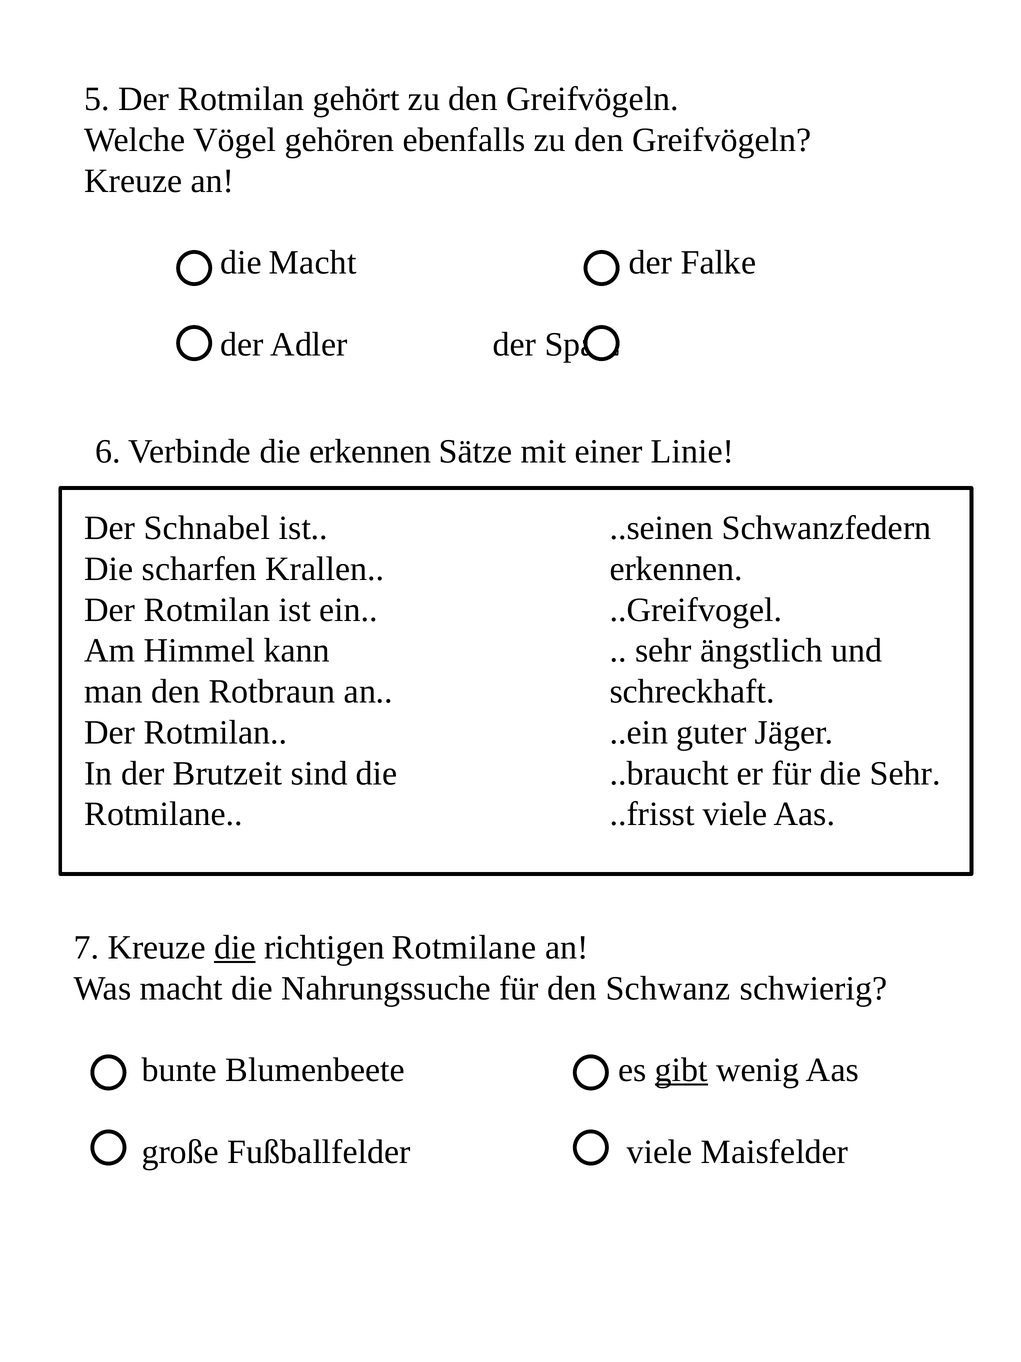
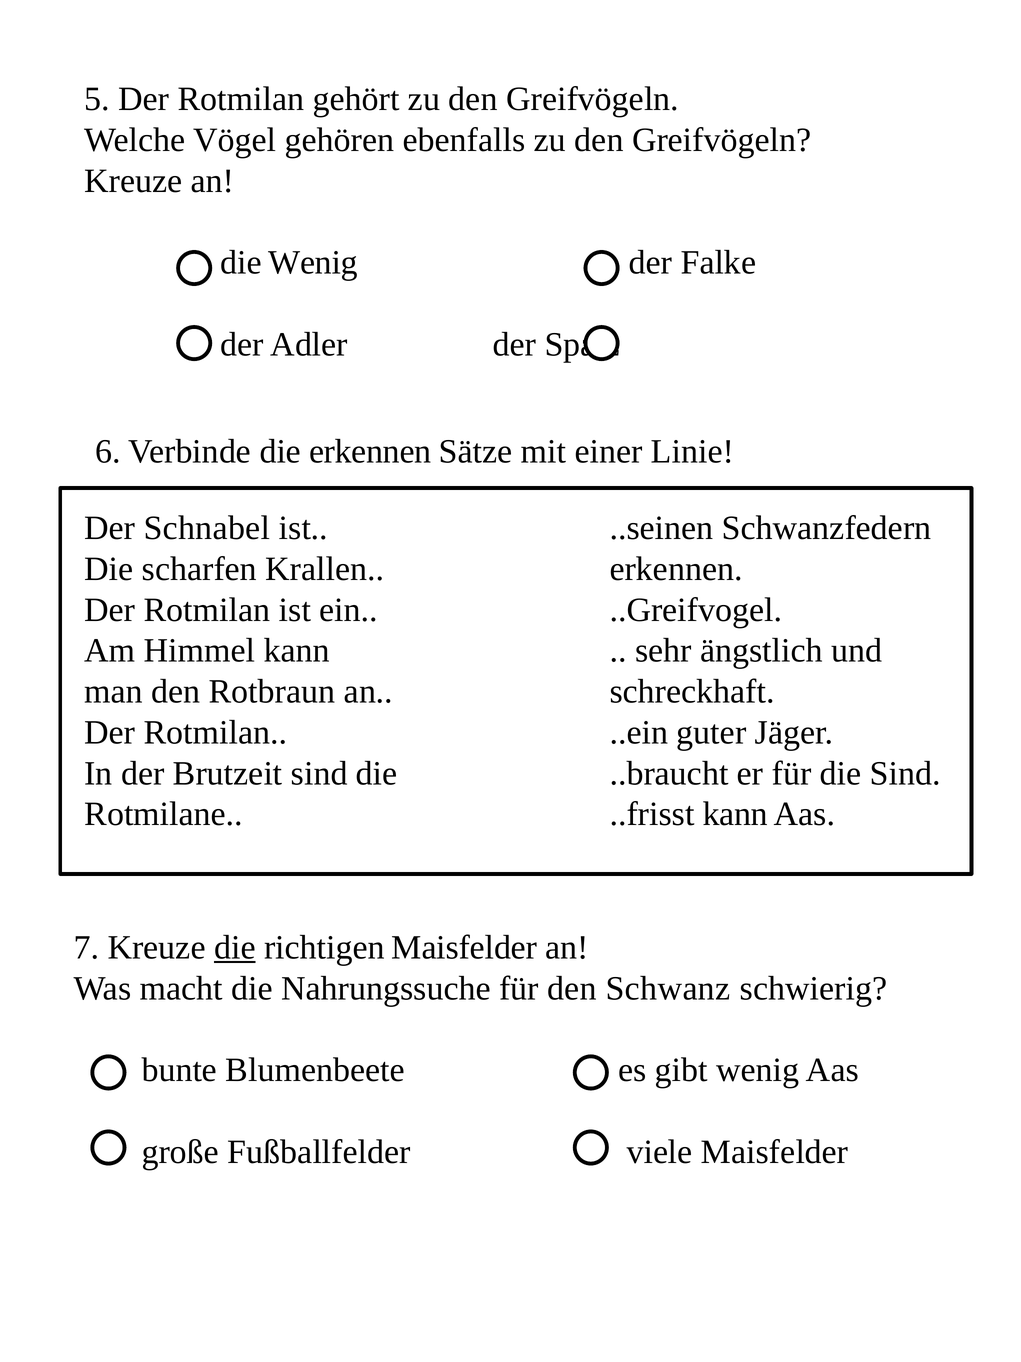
die Macht: Macht -> Wenig
die Sehr: Sehr -> Sind
..frisst viele: viele -> kann
richtigen Rotmilane: Rotmilane -> Maisfelder
gibt underline: present -> none
